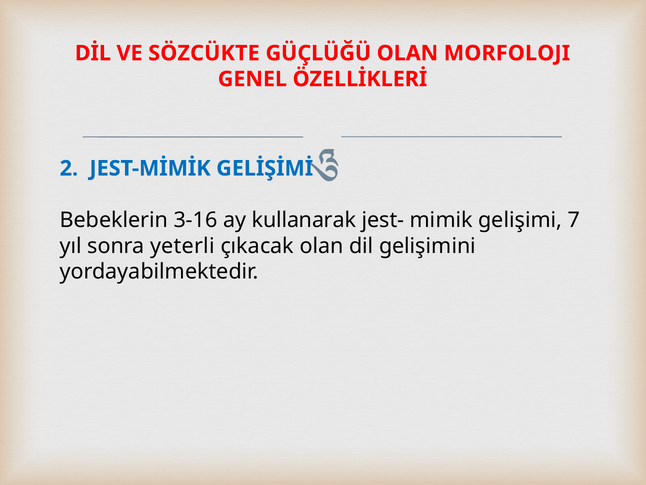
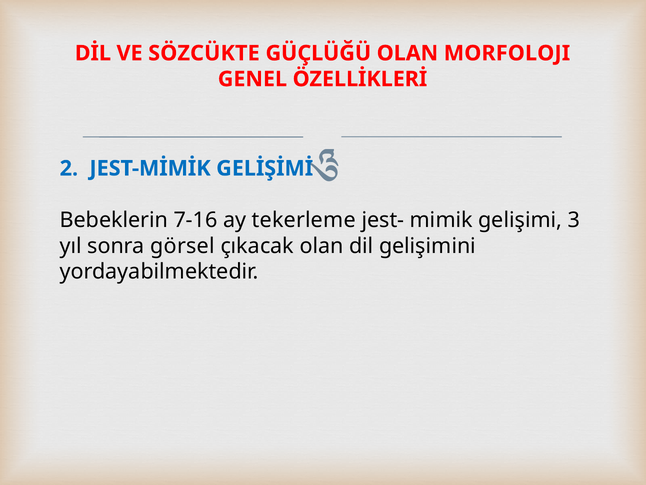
3-16: 3-16 -> 7-16
kullanarak: kullanarak -> tekerleme
7: 7 -> 3
yeterli: yeterli -> görsel
